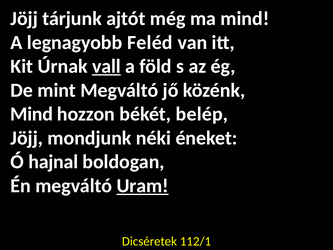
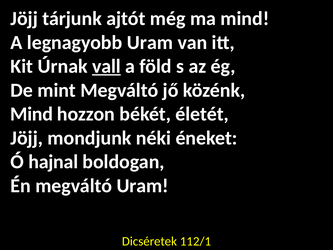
legnagyobb Feléd: Feléd -> Uram
belép: belép -> életét
Uram at (143, 186) underline: present -> none
